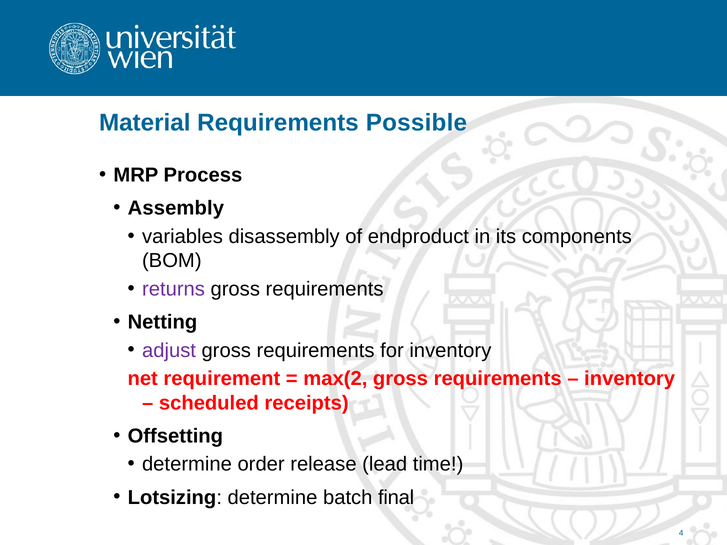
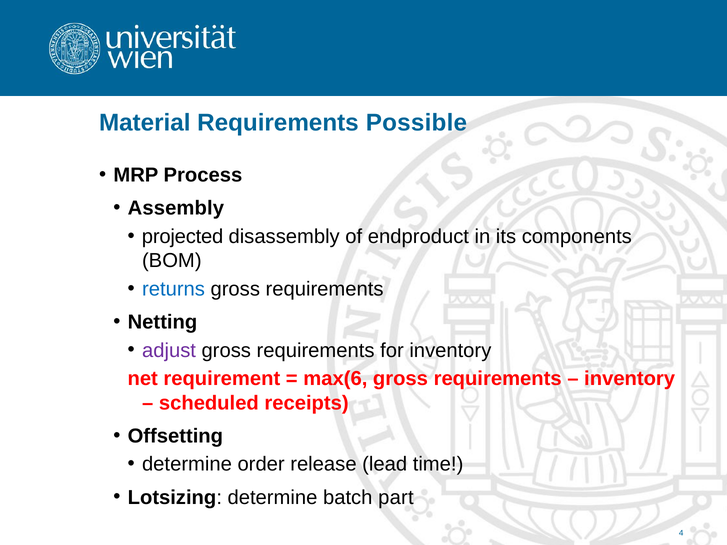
variables: variables -> projected
returns colour: purple -> blue
max(2: max(2 -> max(6
final: final -> part
